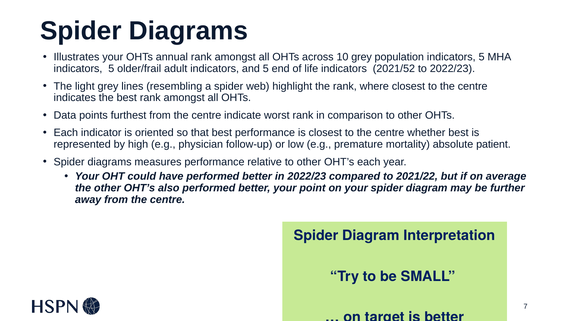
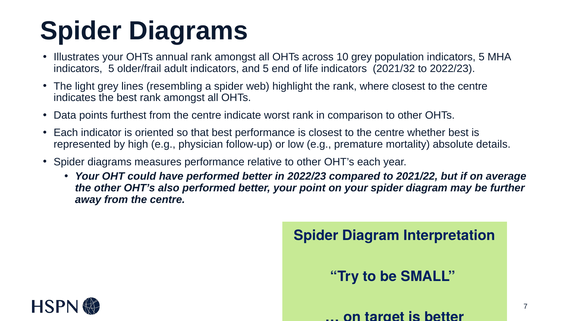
2021/52: 2021/52 -> 2021/32
patient: patient -> details
